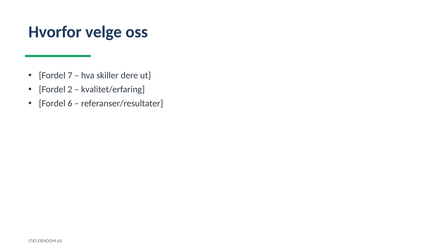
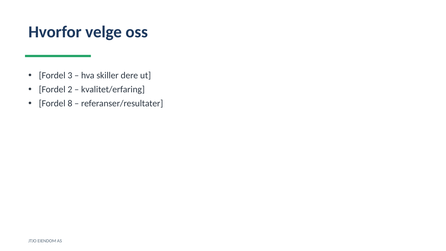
7: 7 -> 3
6: 6 -> 8
